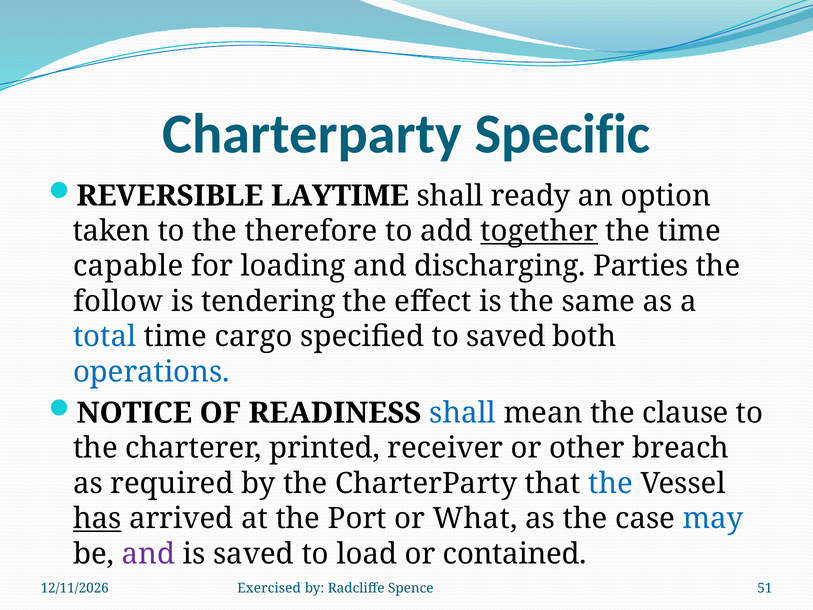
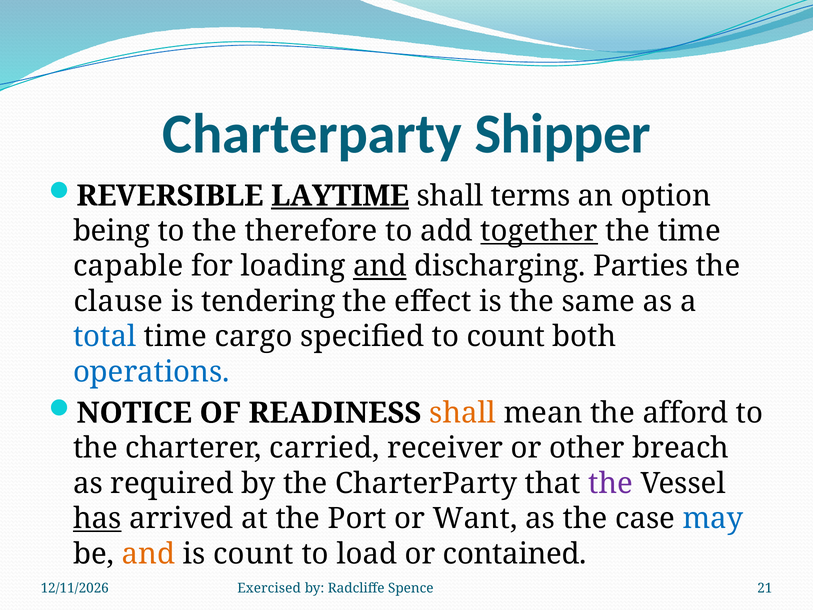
Specific: Specific -> Shipper
LAYTIME underline: none -> present
ready: ready -> terms
taken: taken -> being
and at (380, 266) underline: none -> present
follow: follow -> clause
to saved: saved -> count
shall at (463, 413) colour: blue -> orange
clause: clause -> afford
printed: printed -> carried
the at (611, 483) colour: blue -> purple
What: What -> Want
and at (149, 554) colour: purple -> orange
is saved: saved -> count
51: 51 -> 21
